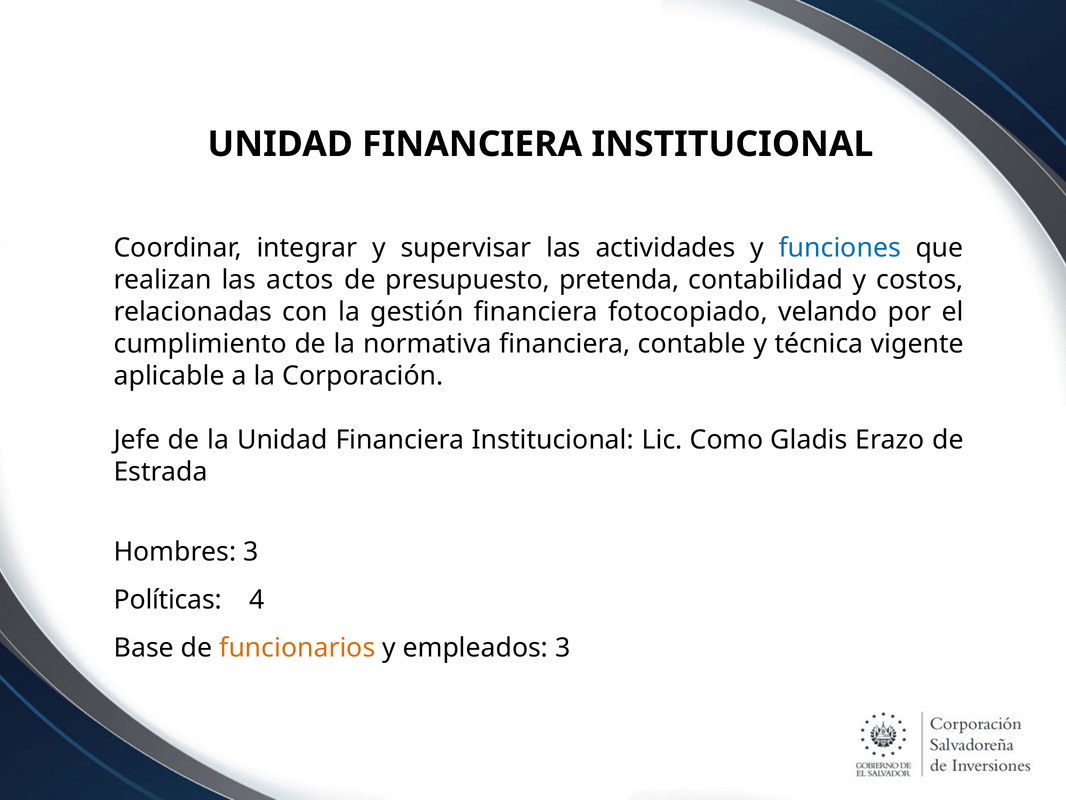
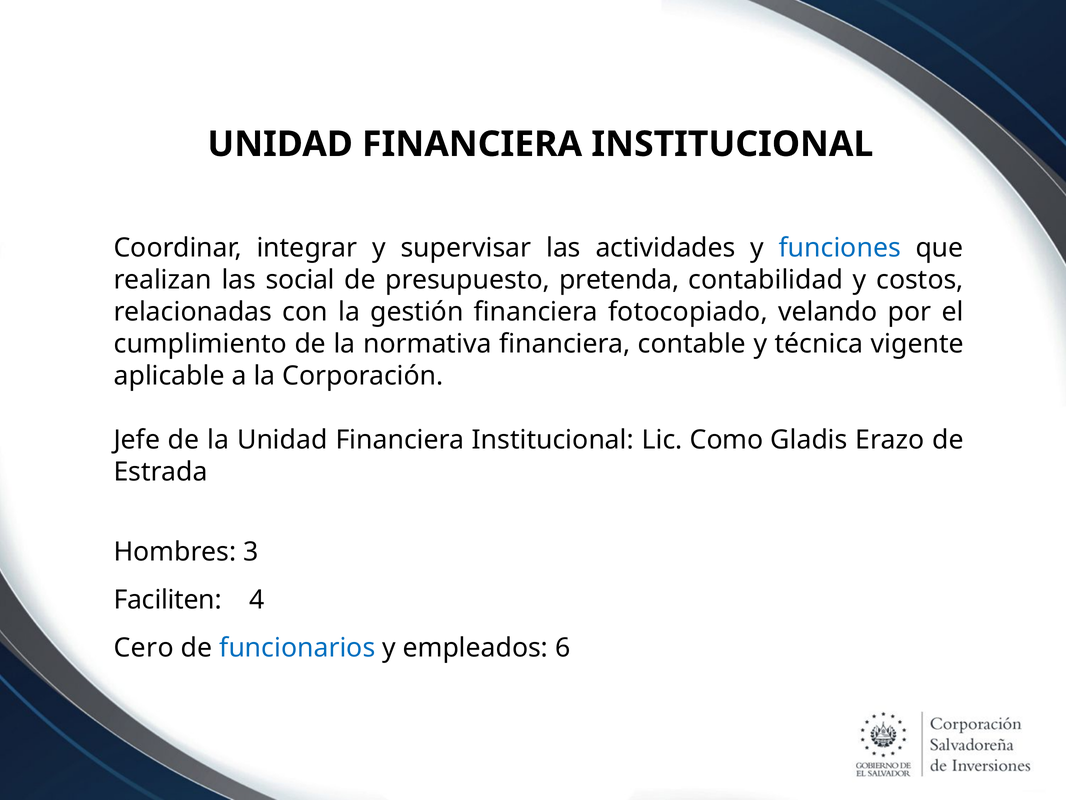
actos: actos -> social
Políticas: Políticas -> Faciliten
Base: Base -> Cero
funcionarios colour: orange -> blue
empleados 3: 3 -> 6
